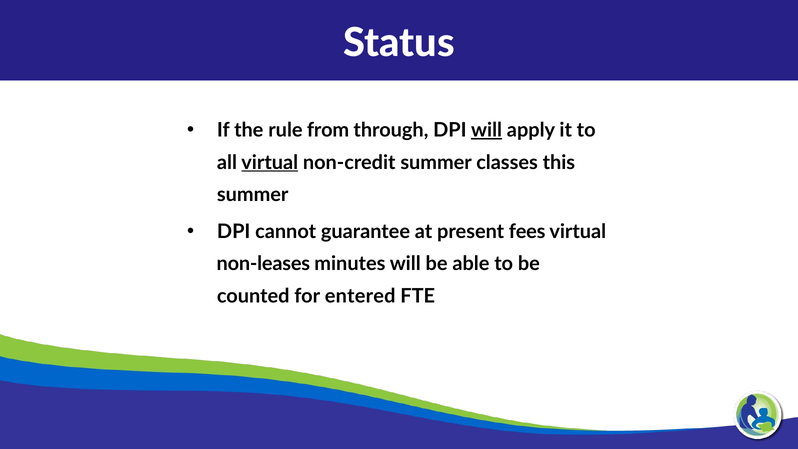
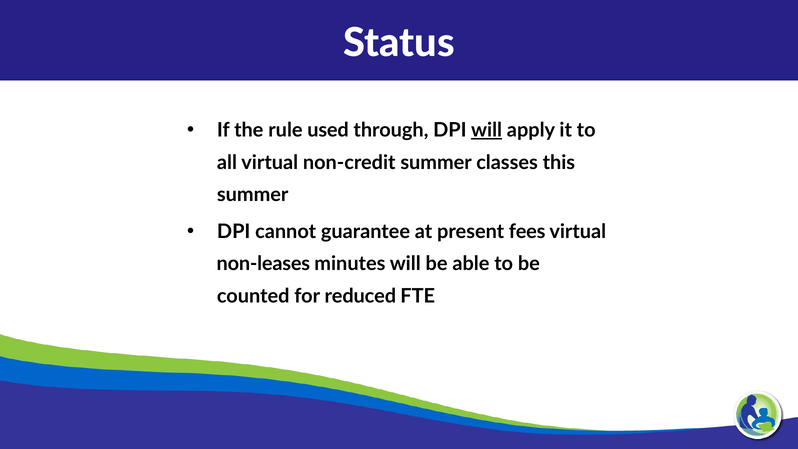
from: from -> used
virtual at (270, 163) underline: present -> none
entered: entered -> reduced
